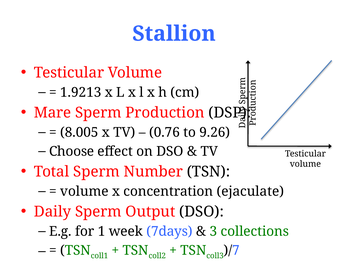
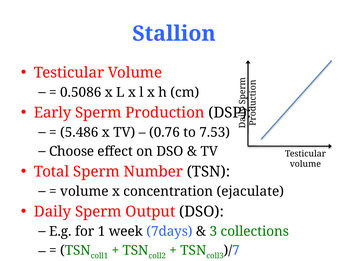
1.9213: 1.9213 -> 0.5086
Mare: Mare -> Early
8.005: 8.005 -> 5.486
9.26: 9.26 -> 7.53
